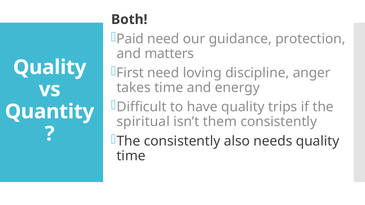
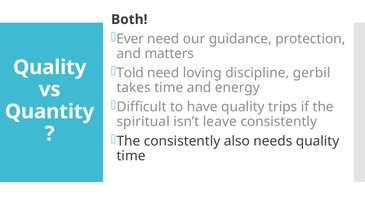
Paid: Paid -> Ever
First: First -> Told
anger: anger -> gerbil
them: them -> leave
